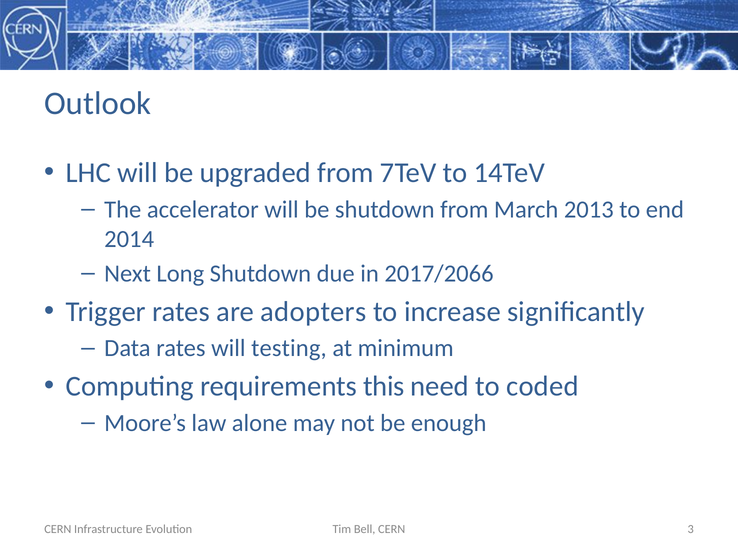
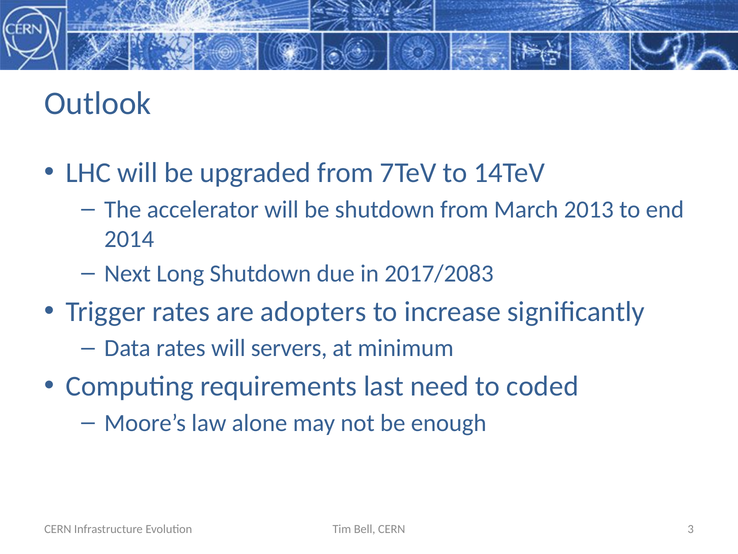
2017/2066: 2017/2066 -> 2017/2083
testing: testing -> servers
this: this -> last
